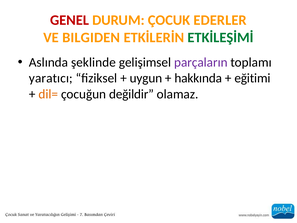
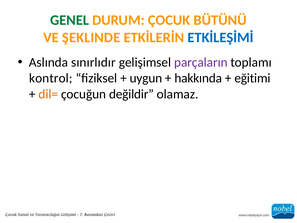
GENEL colour: red -> green
EDERLER: EDERLER -> BÜTÜNÜ
BILGIDEN: BILGIDEN -> ŞEKLINDE
ETKİLEŞİMİ colour: green -> blue
şeklinde: şeklinde -> sınırlıdır
yaratıcı: yaratıcı -> kontrol
